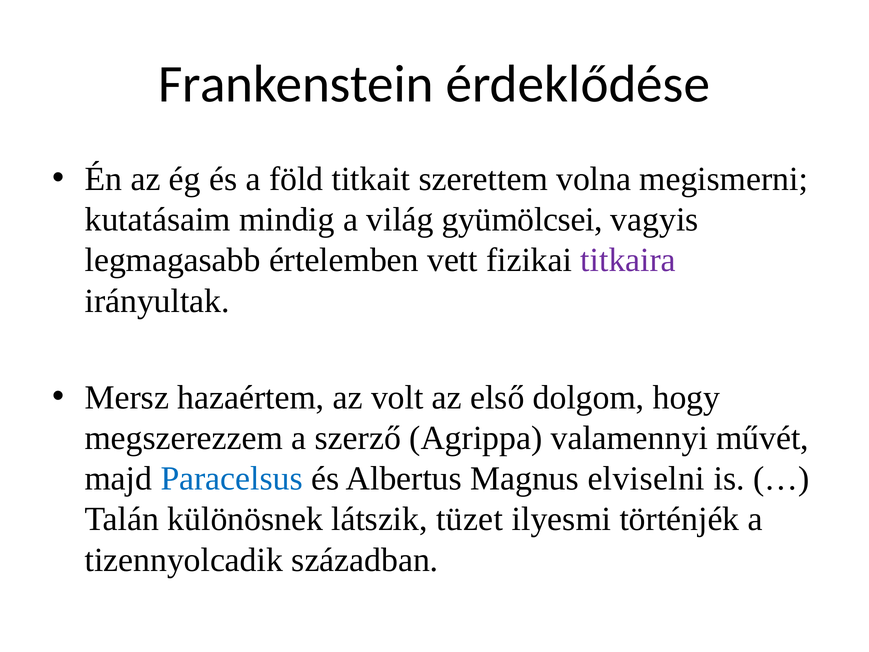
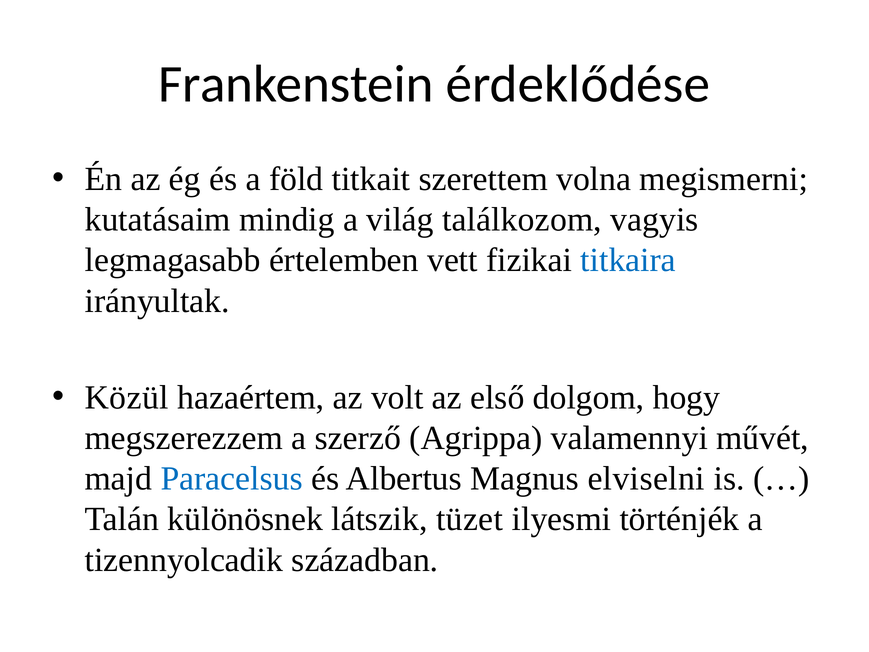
gyümölcsei: gyümölcsei -> találkozom
titkaira colour: purple -> blue
Mersz: Mersz -> Közül
